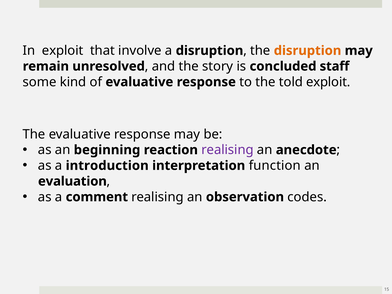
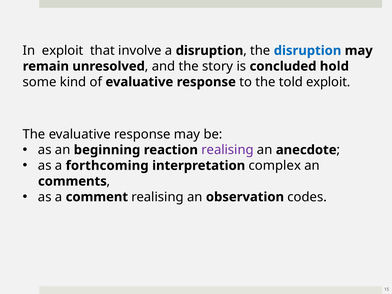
disruption at (308, 51) colour: orange -> blue
staff: staff -> hold
introduction: introduction -> forthcoming
function: function -> complex
evaluation: evaluation -> comments
